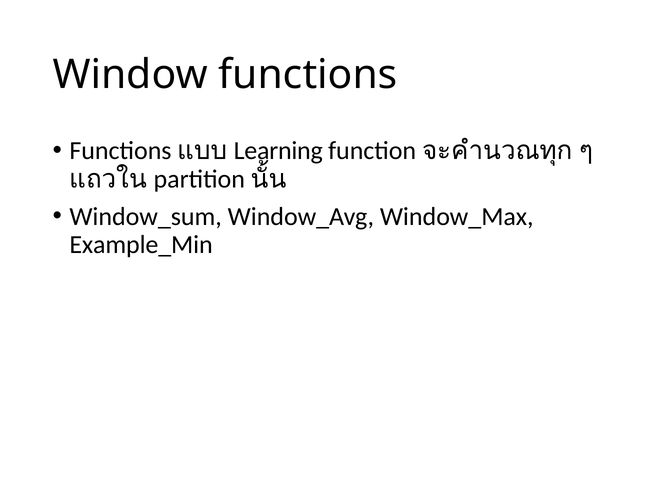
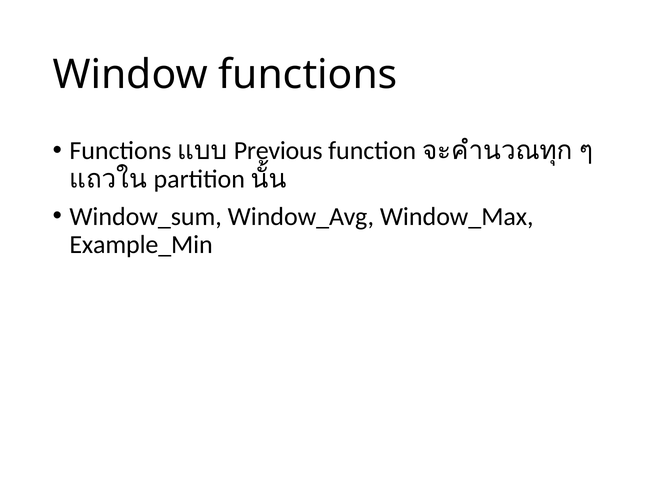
Learning: Learning -> Previous
